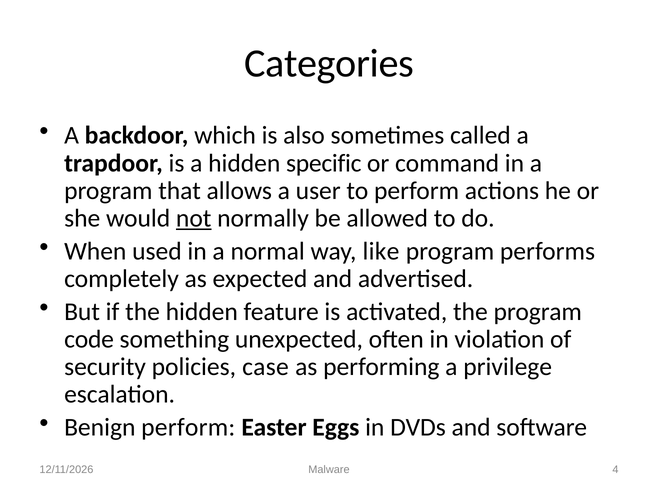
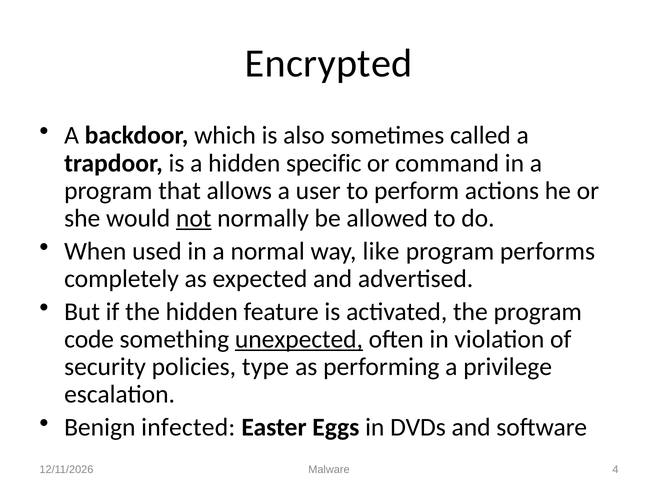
Categories: Categories -> Encrypted
unexpected underline: none -> present
case: case -> type
Benign perform: perform -> infected
